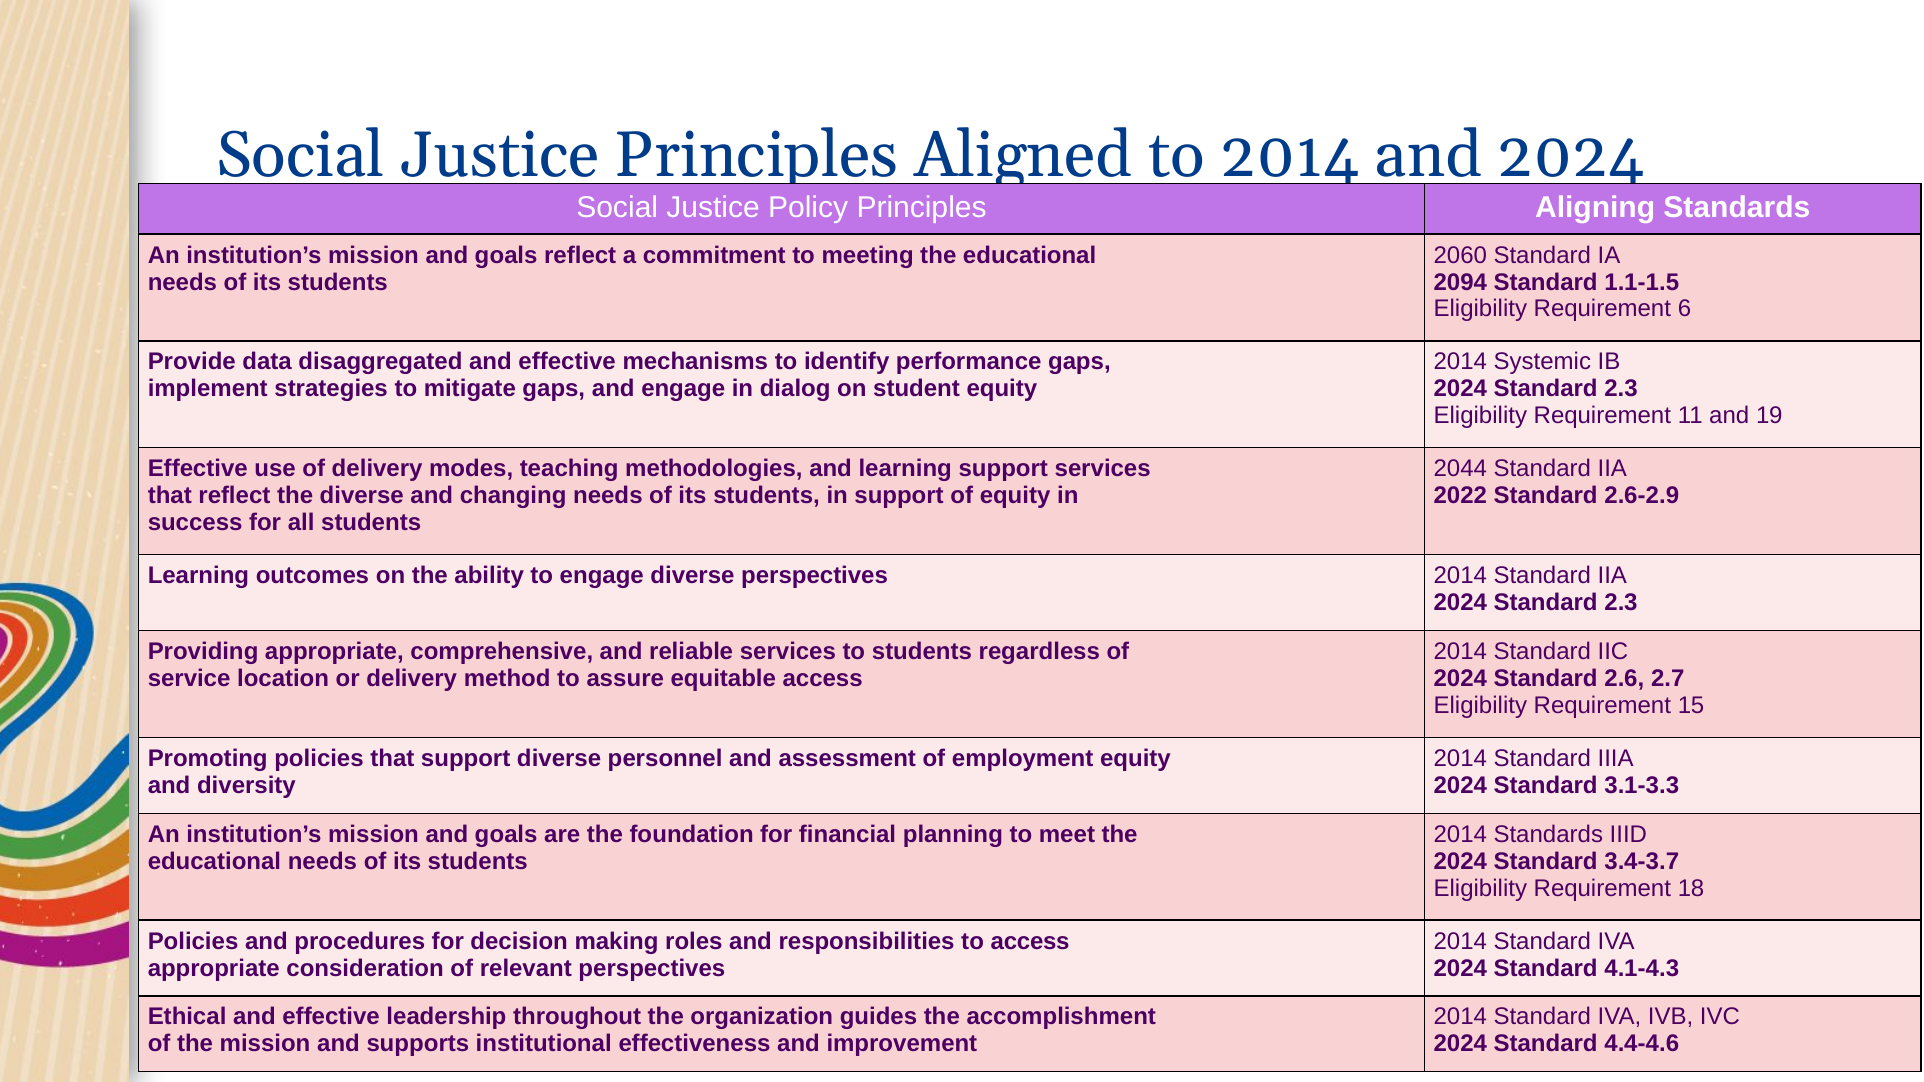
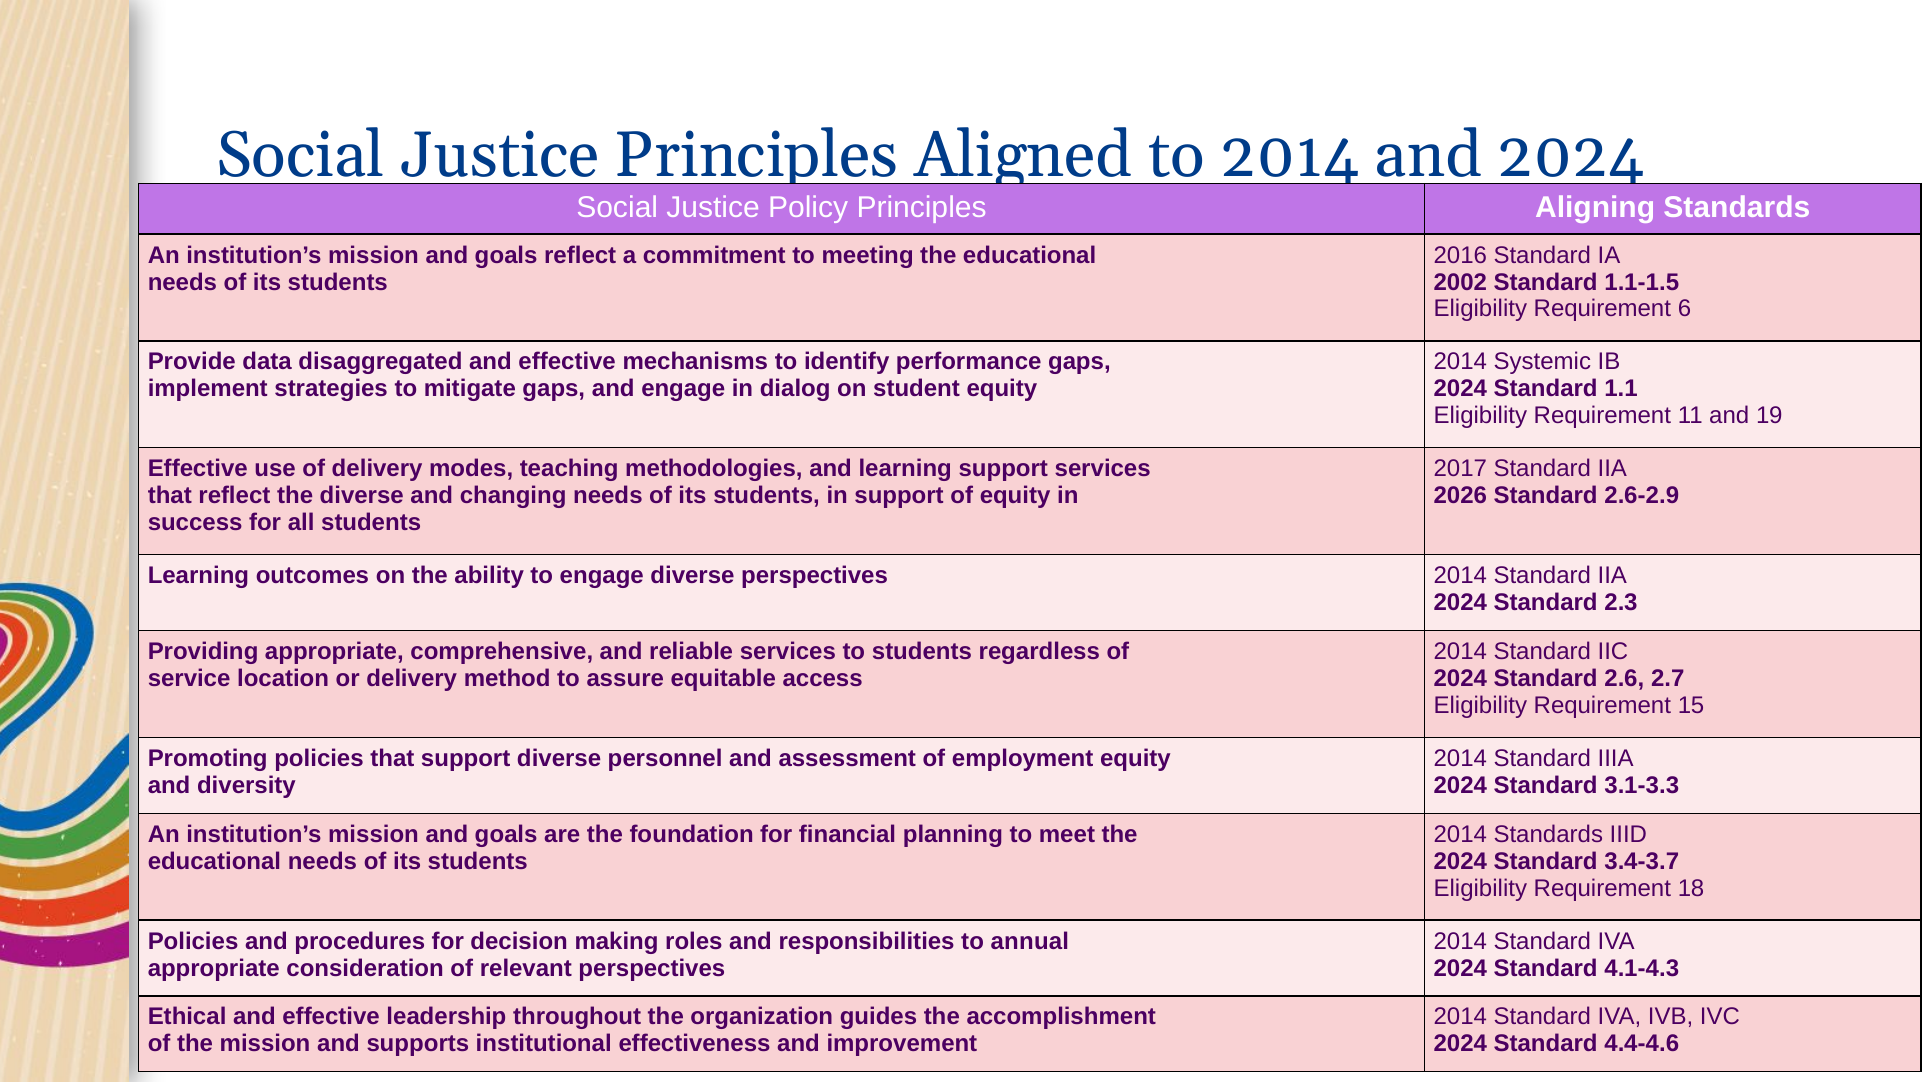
2060: 2060 -> 2016
2094: 2094 -> 2002
2.3 at (1621, 389): 2.3 -> 1.1
2044: 2044 -> 2017
2022: 2022 -> 2026
to access: access -> annual
